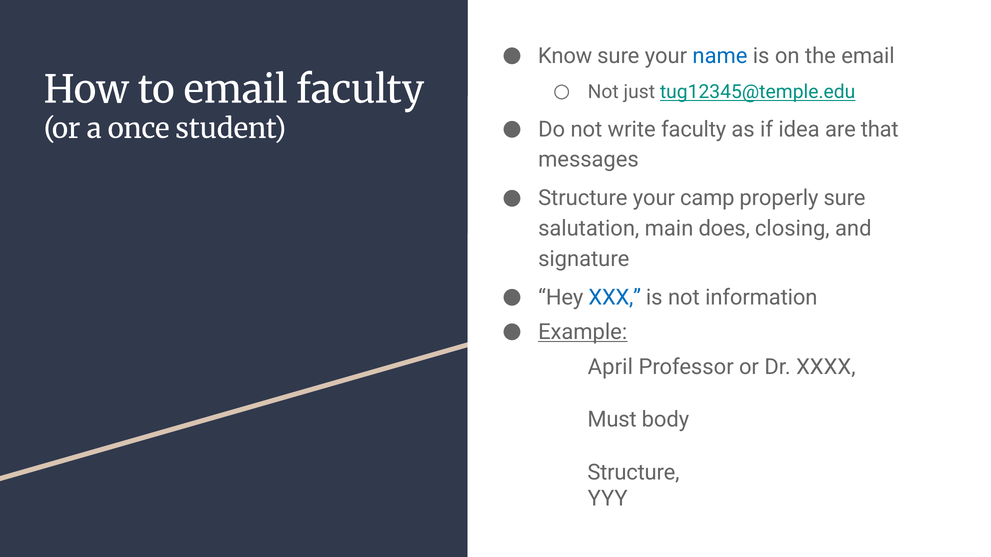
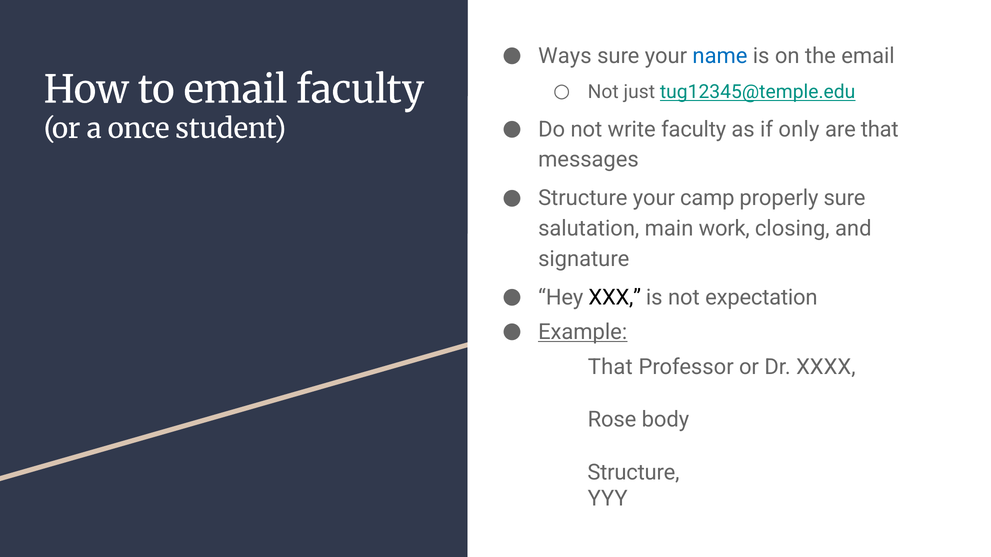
Know: Know -> Ways
idea: idea -> only
does: does -> work
XXX colour: blue -> black
information: information -> expectation
April at (610, 367): April -> That
Must: Must -> Rose
